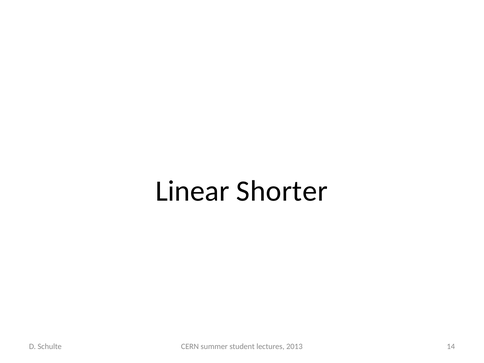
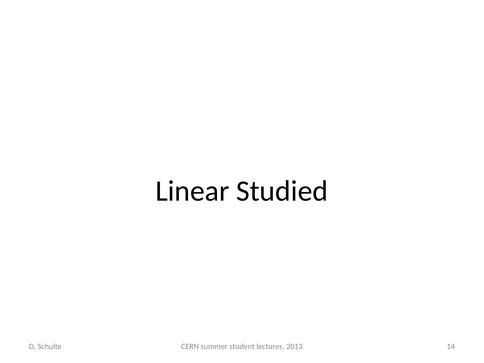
Shorter: Shorter -> Studied
